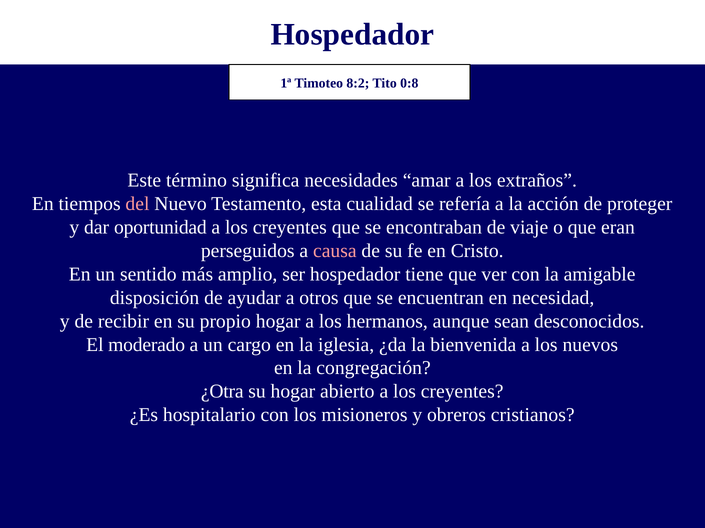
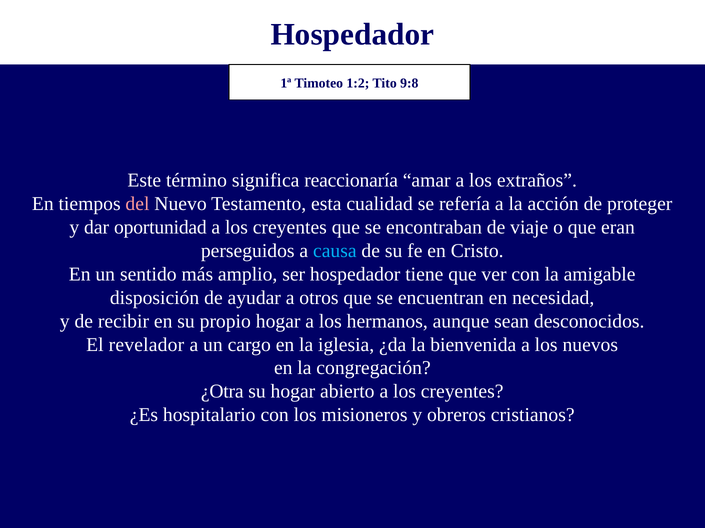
8:2: 8:2 -> 1:2
0:8: 0:8 -> 9:8
necesidades: necesidades -> reaccionaría
causa colour: pink -> light blue
moderado: moderado -> revelador
